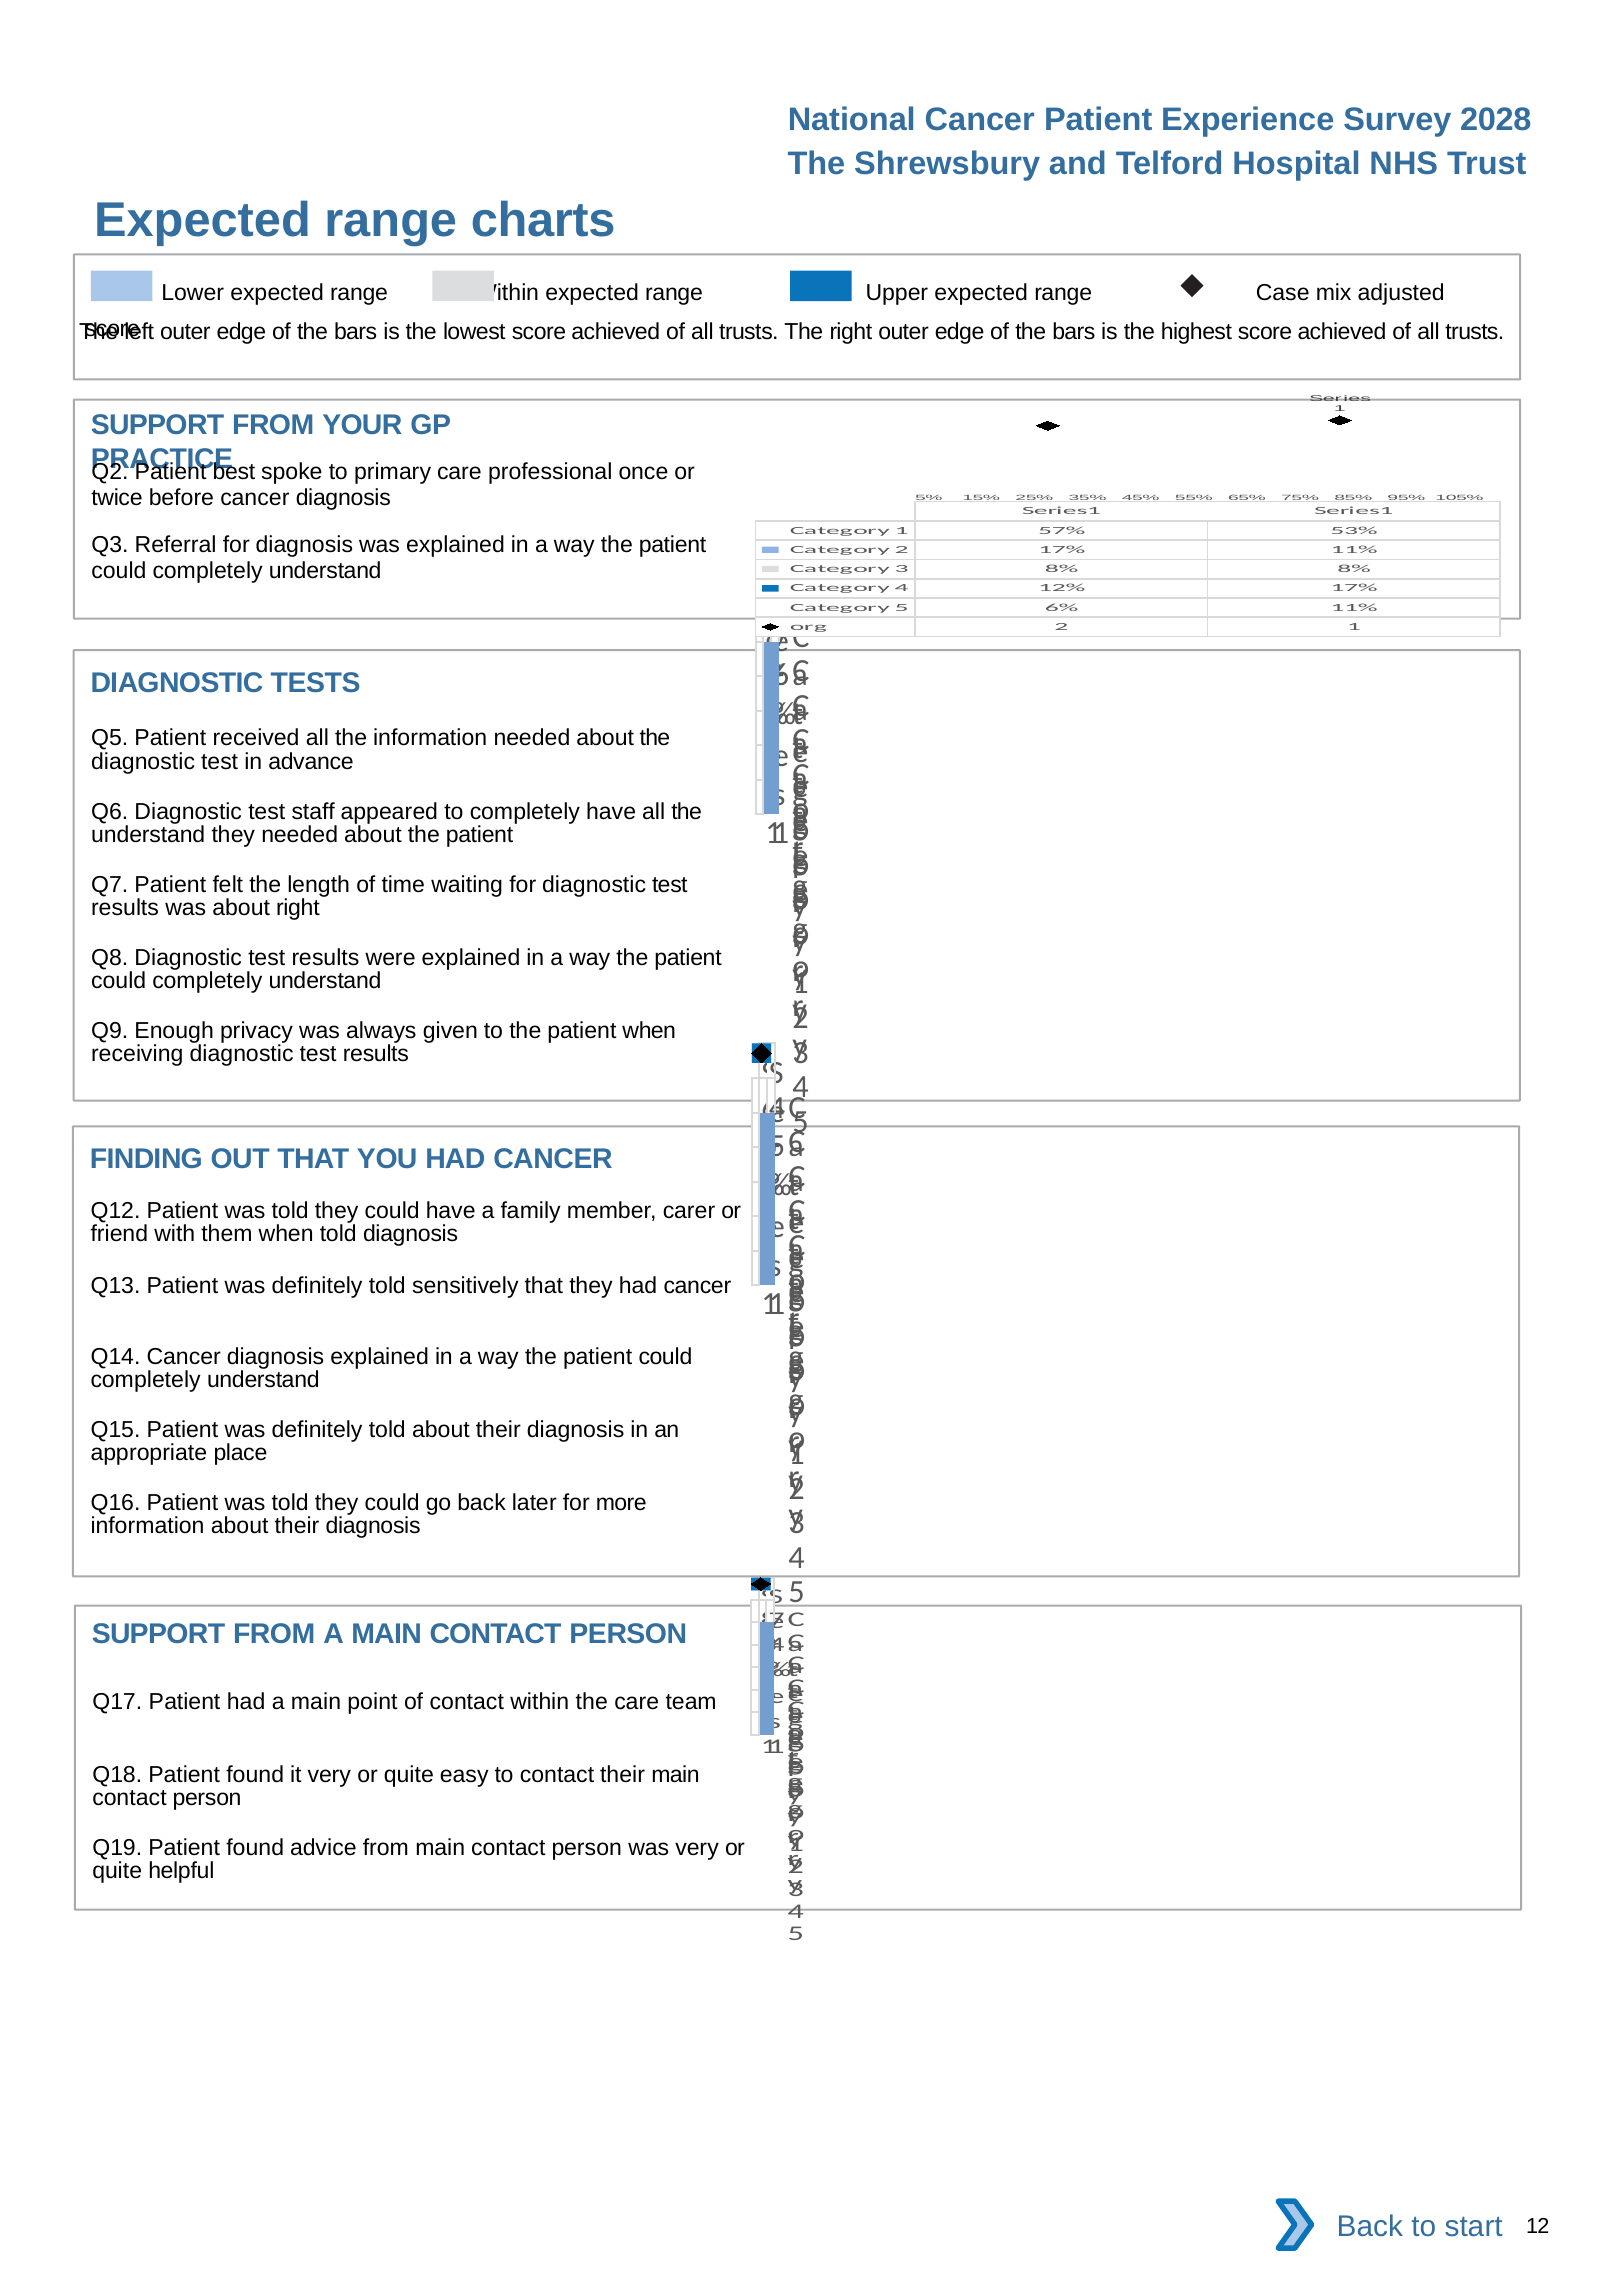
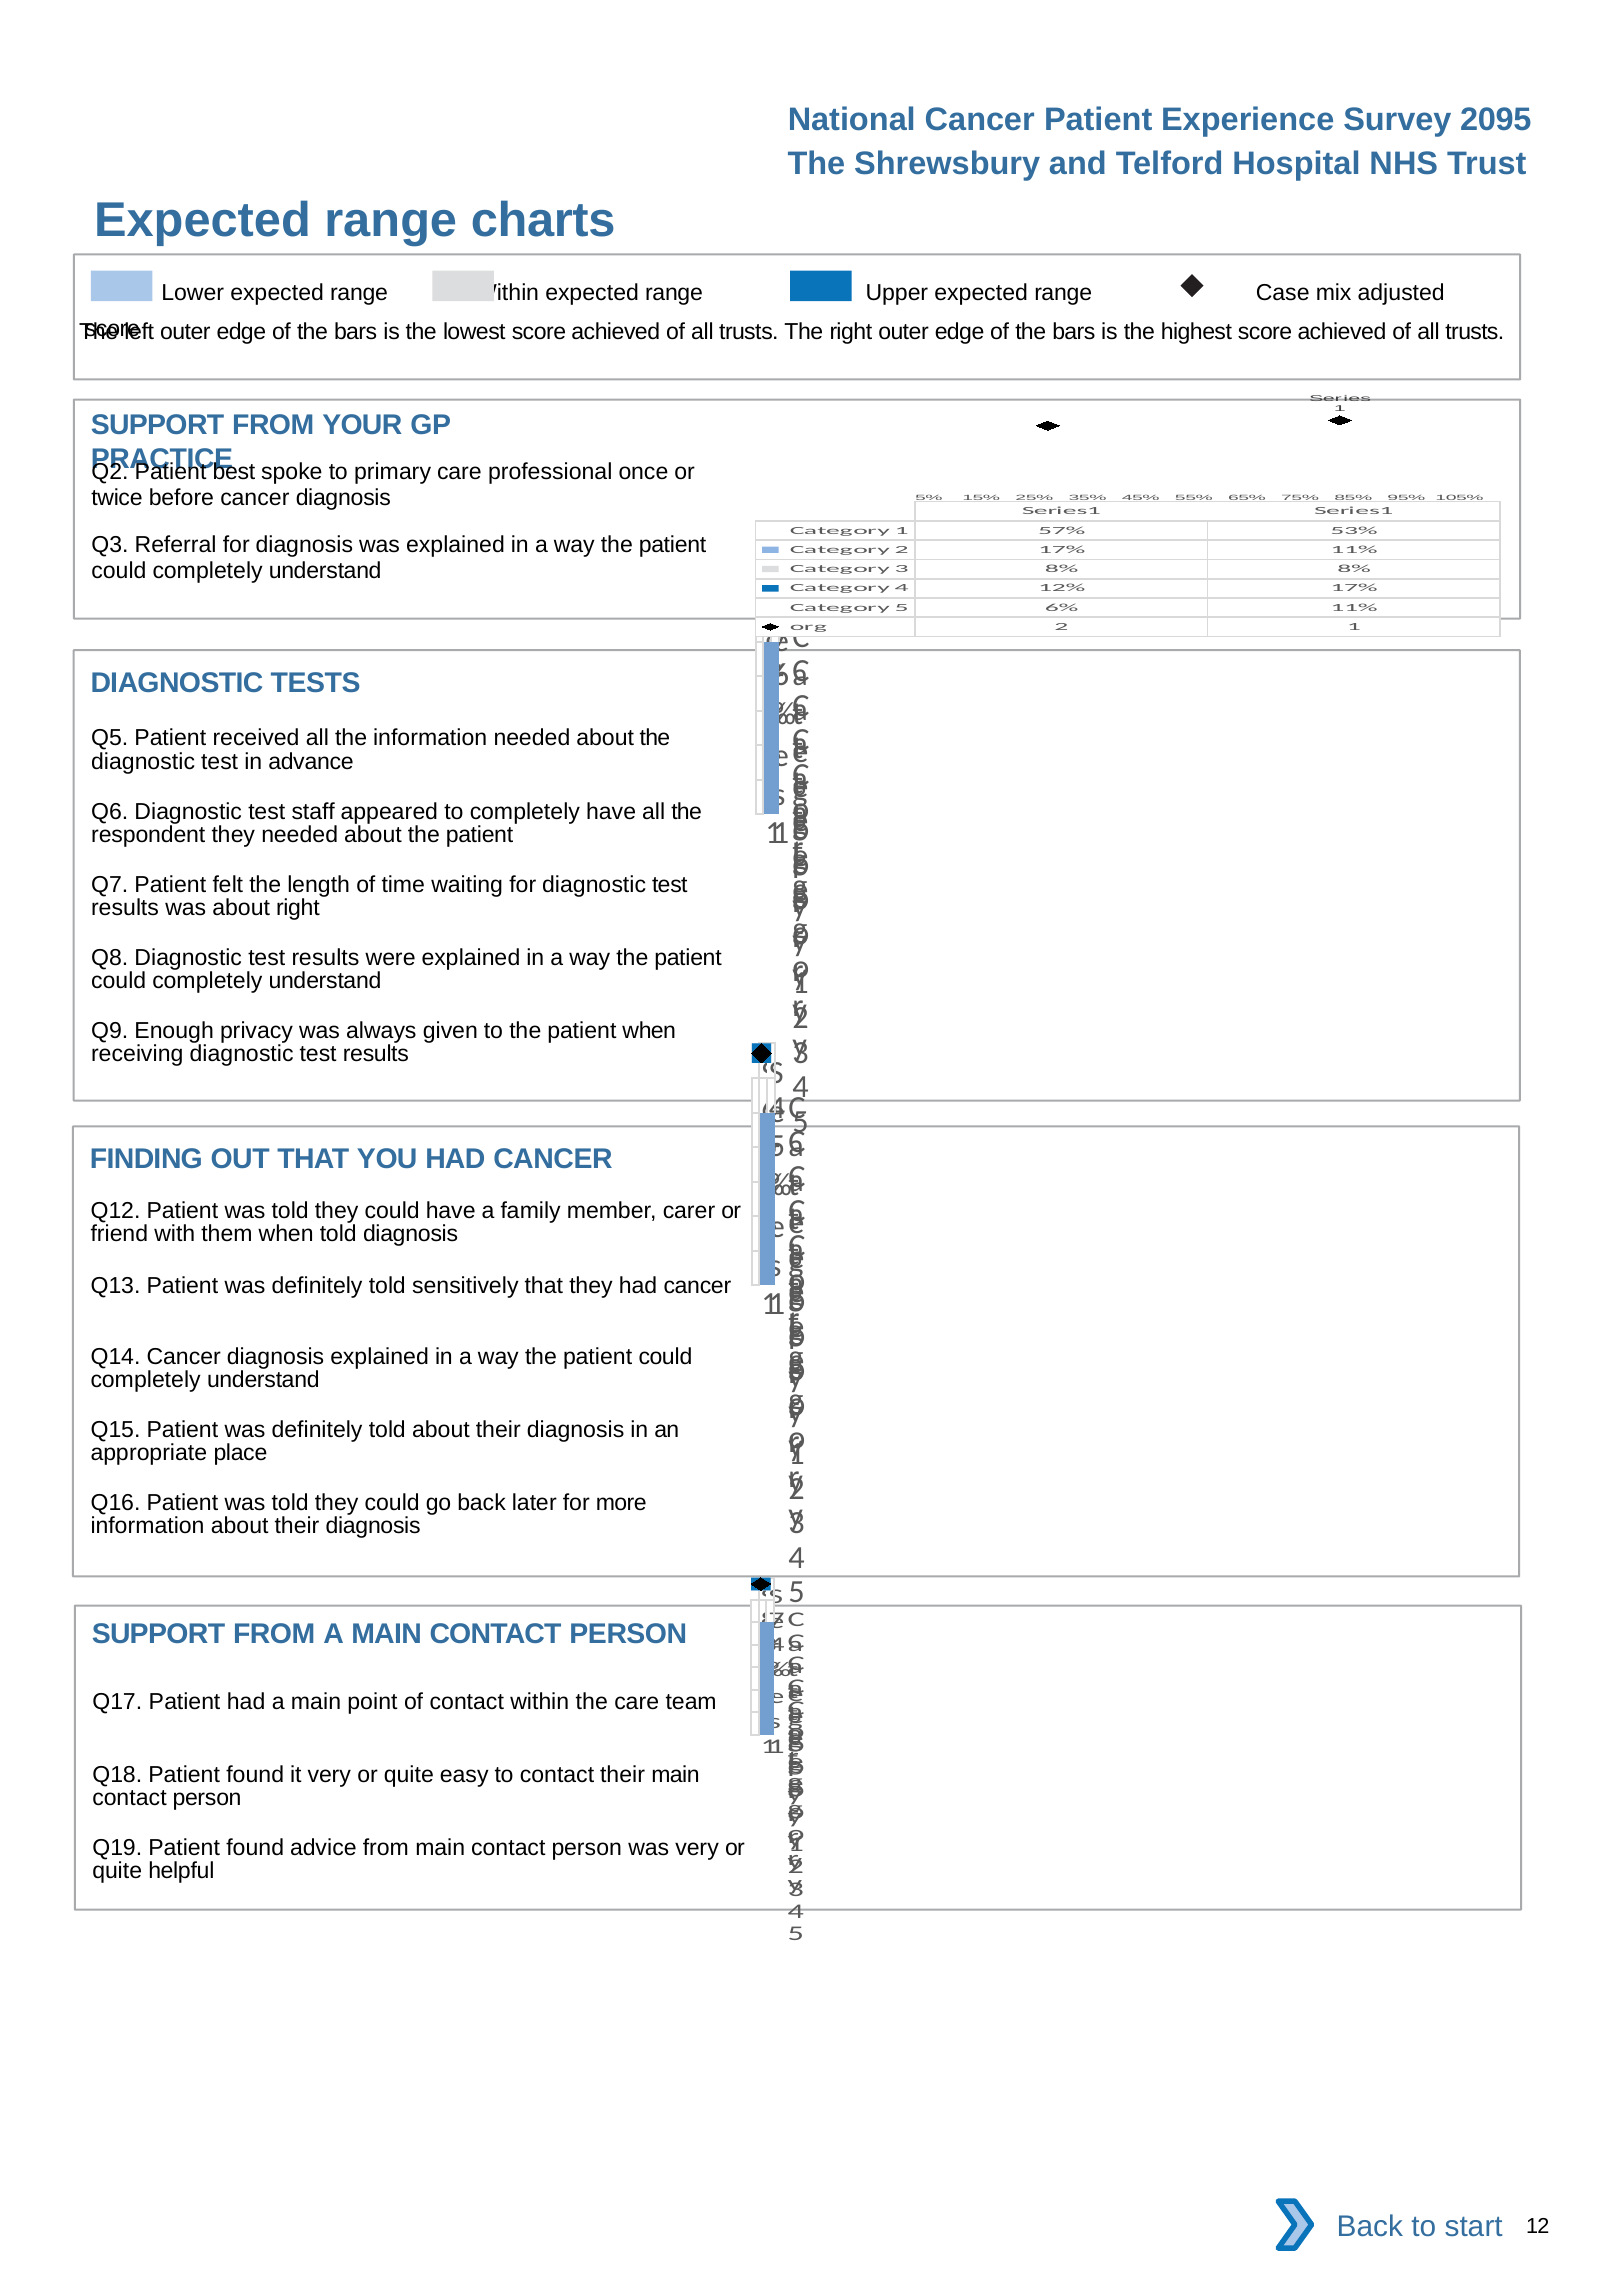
2028: 2028 -> 2095
understand at (148, 835): understand -> respondent
